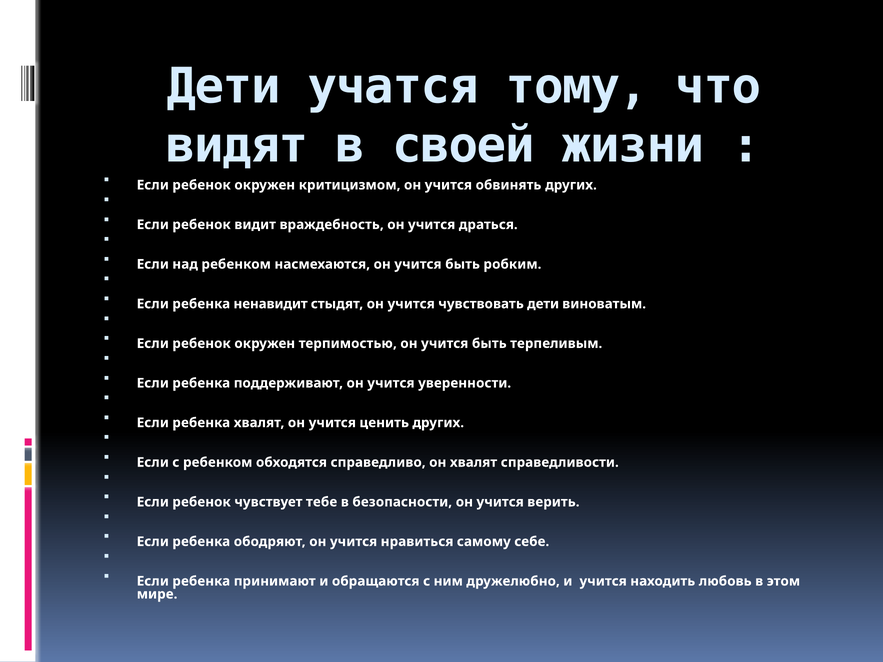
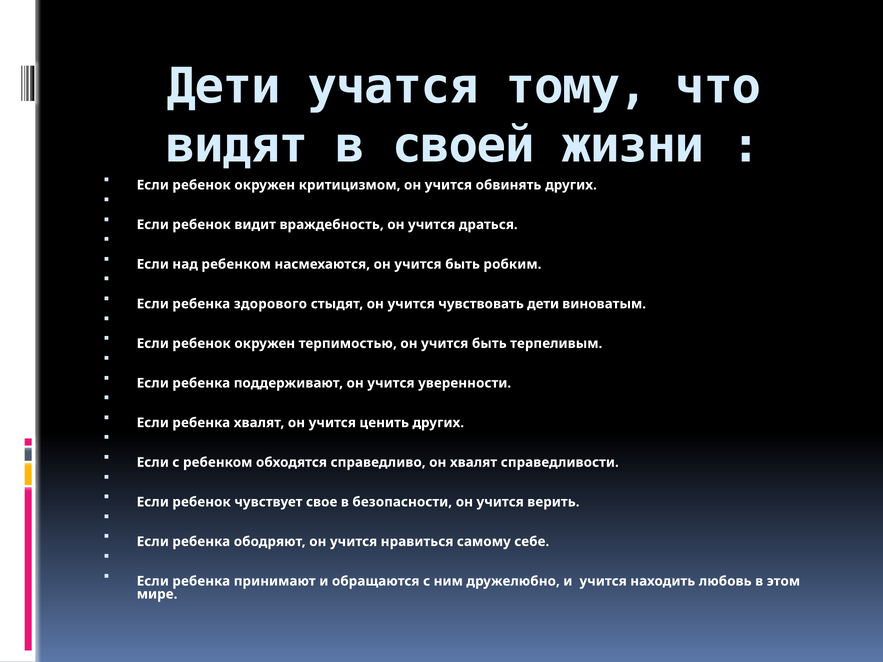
ненавидит: ненавидит -> здорового
тебе: тебе -> свое
